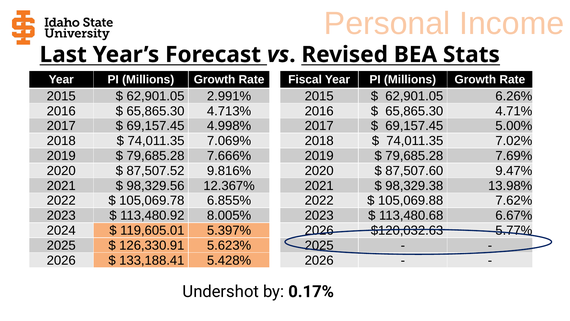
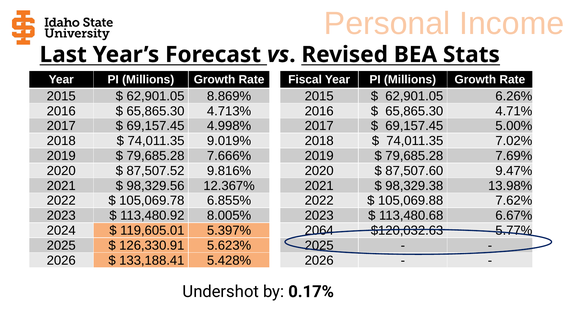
2.991%: 2.991% -> 8.869%
7.069%: 7.069% -> 9.019%
2026 at (319, 230): 2026 -> 2064
